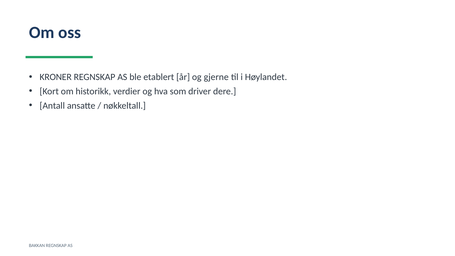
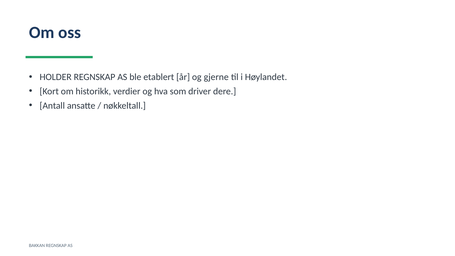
KRONER: KRONER -> HOLDER
